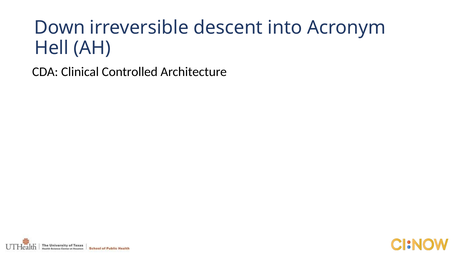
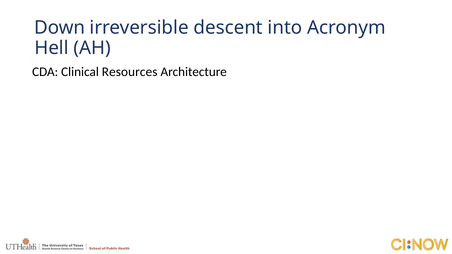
Controlled: Controlled -> Resources
